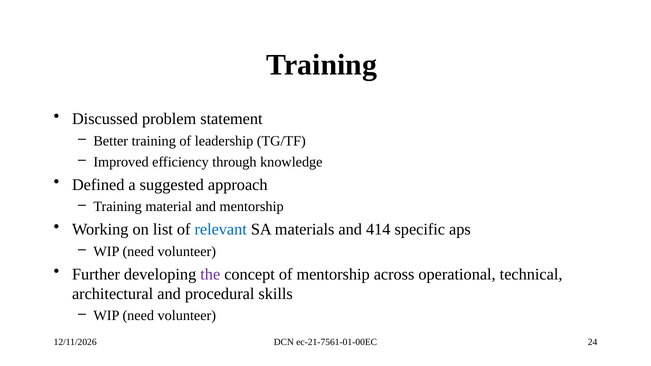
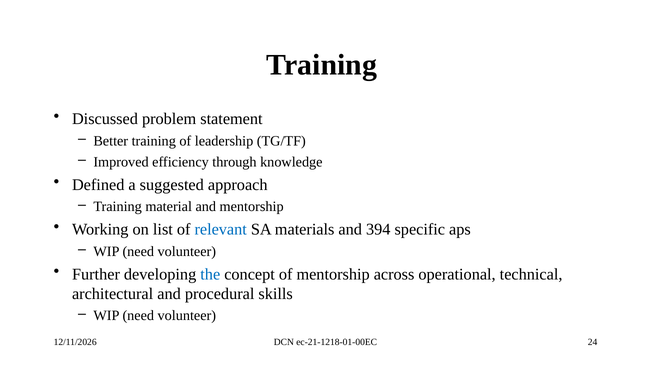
414: 414 -> 394
the colour: purple -> blue
ec-21-7561-01-00EC: ec-21-7561-01-00EC -> ec-21-1218-01-00EC
